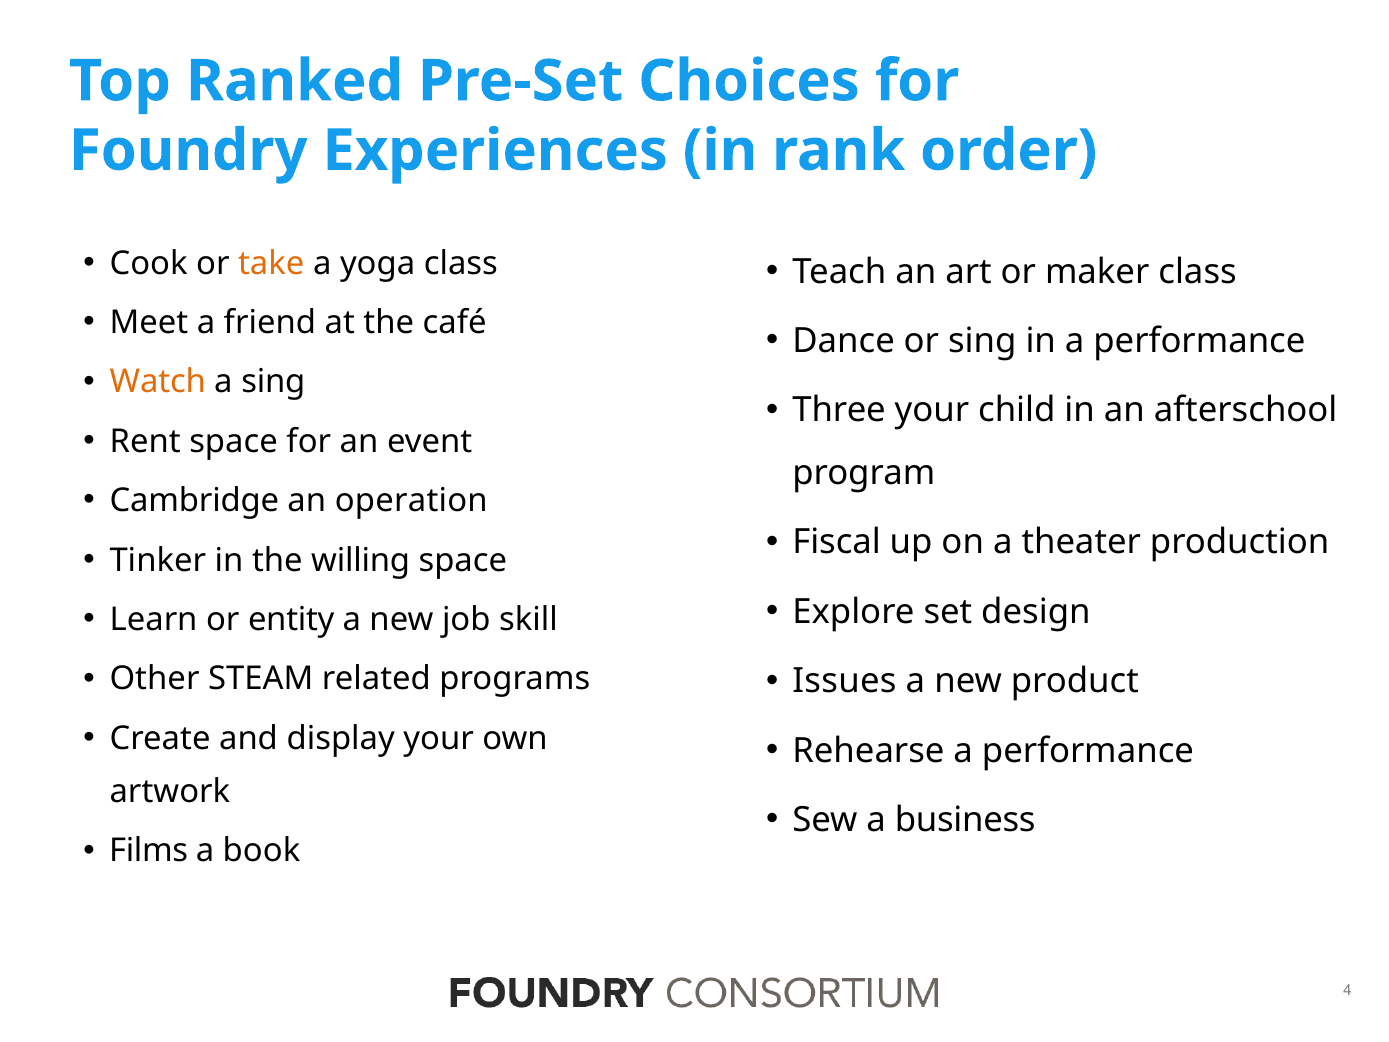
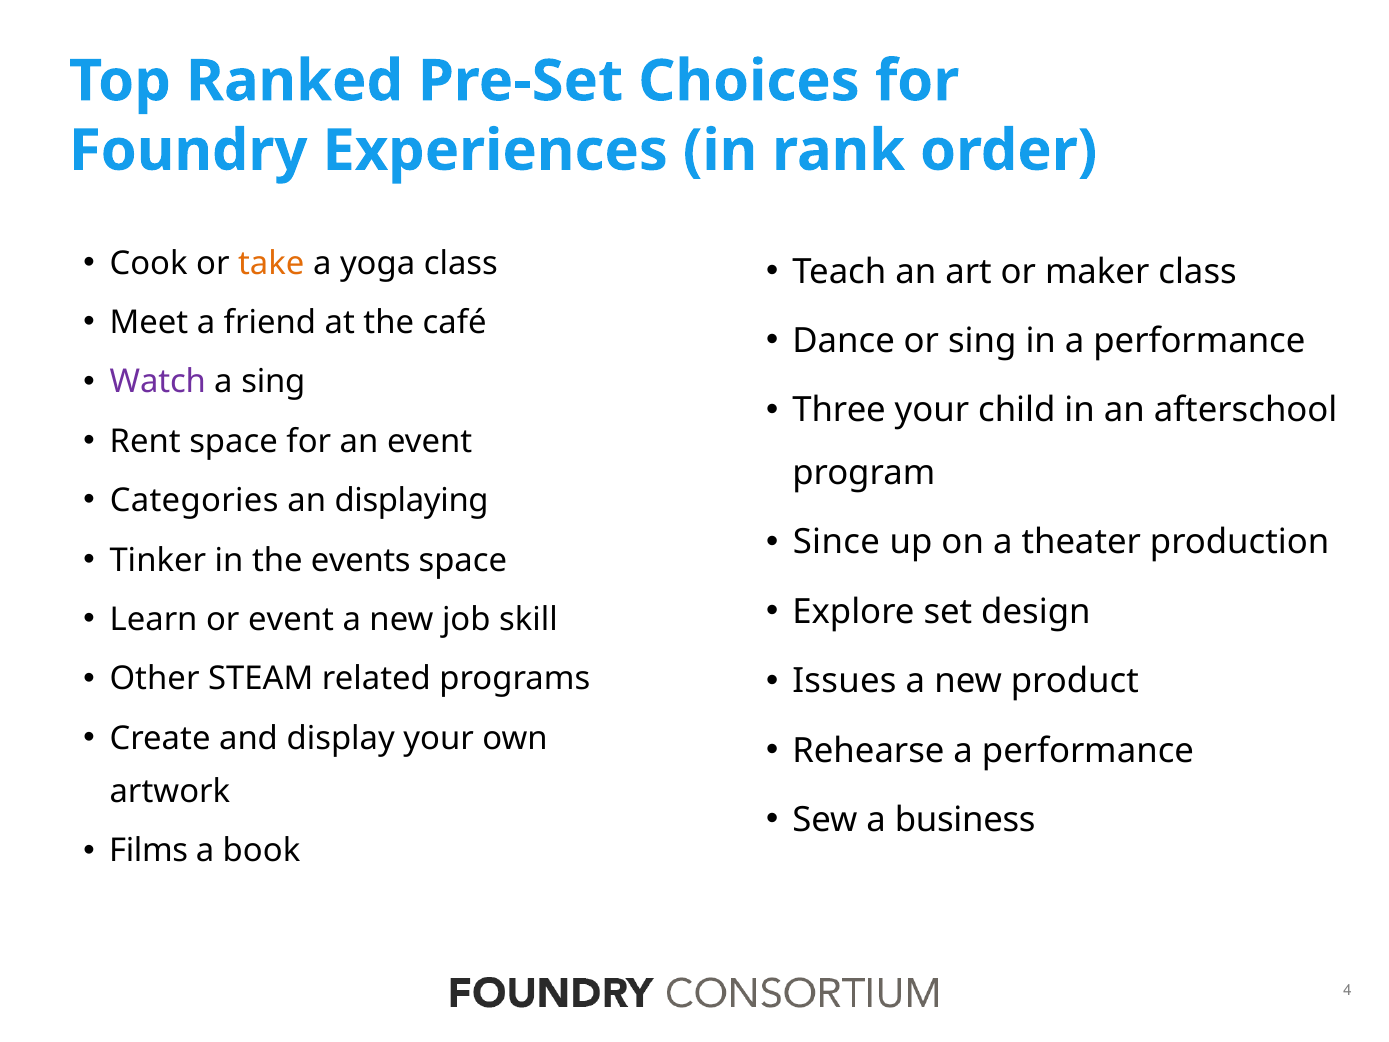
Watch colour: orange -> purple
Cambridge: Cambridge -> Categories
operation: operation -> displaying
Fiscal: Fiscal -> Since
willing: willing -> events
or entity: entity -> event
